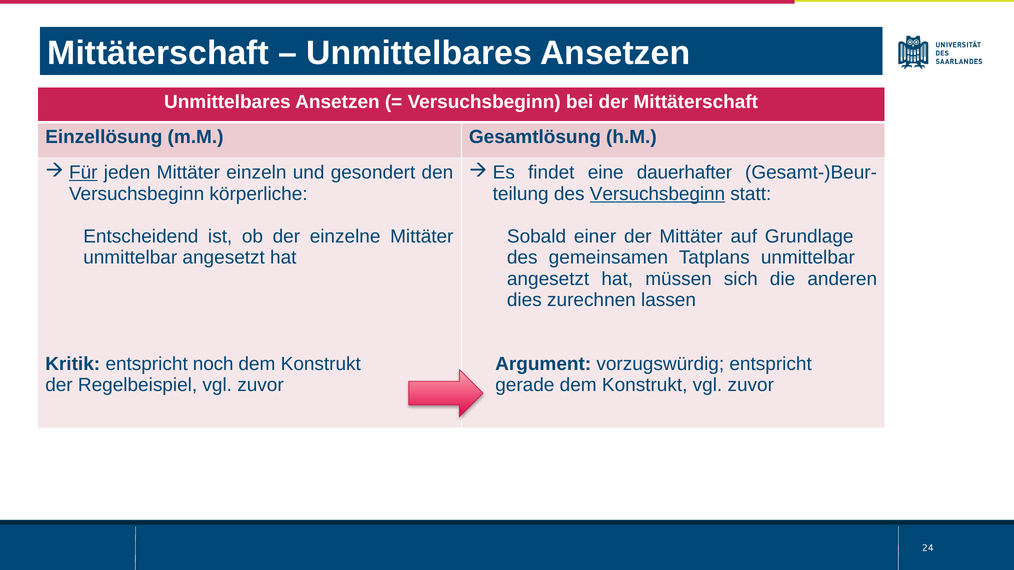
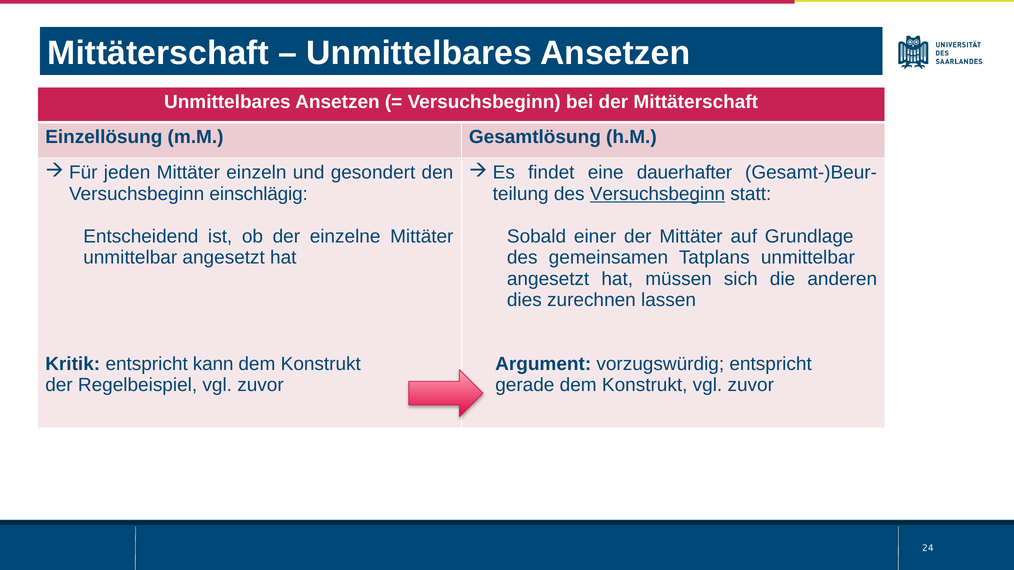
Für underline: present -> none
körperliche: körperliche -> einschlägig
noch: noch -> kann
